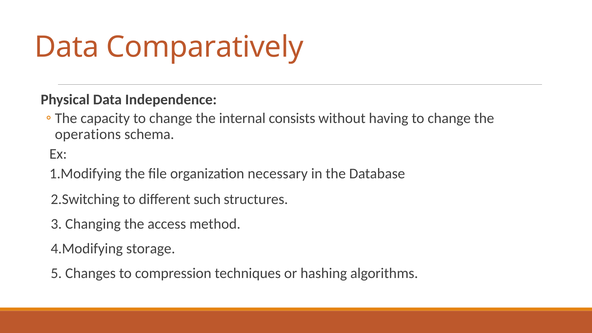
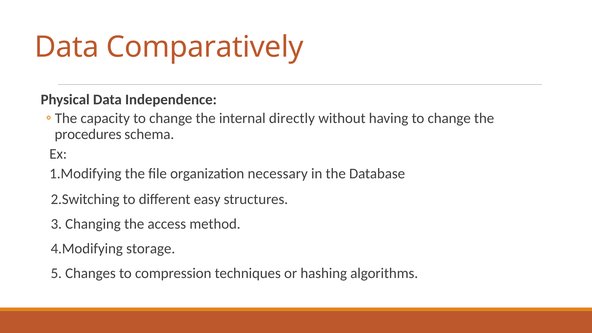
consists: consists -> directly
operations: operations -> procedures
such: such -> easy
